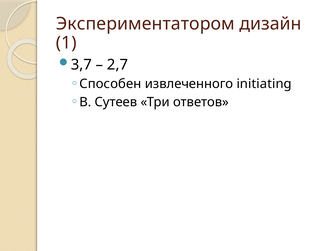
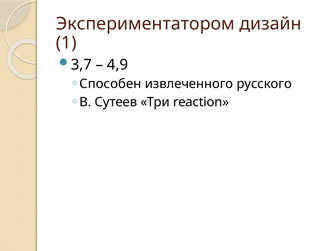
2,7: 2,7 -> 4,9
initiating: initiating -> русского
ответов: ответов -> reaction
